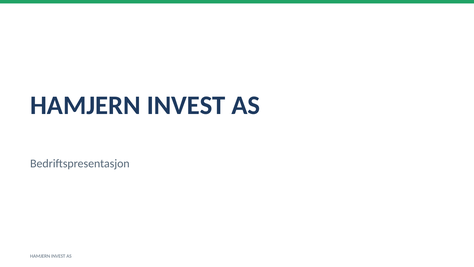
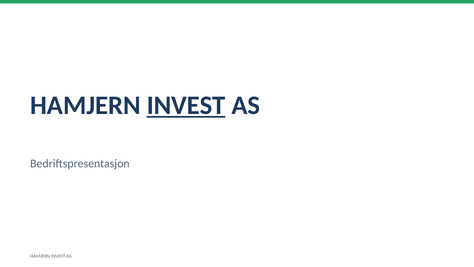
INVEST at (186, 105) underline: none -> present
